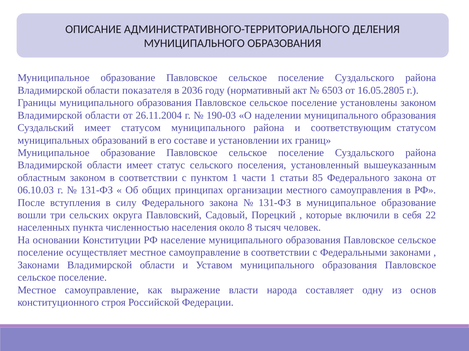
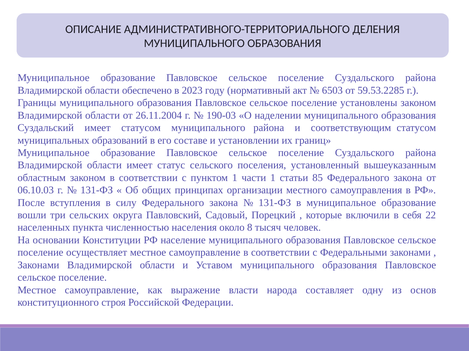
показателя: показателя -> обеспечено
2036: 2036 -> 2023
16.05.2805: 16.05.2805 -> 59.53.2285
